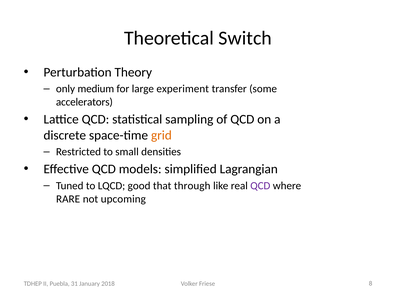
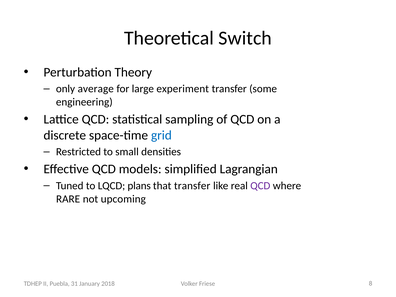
medium: medium -> average
accelerators: accelerators -> engineering
grid colour: orange -> blue
good: good -> plans
that through: through -> transfer
